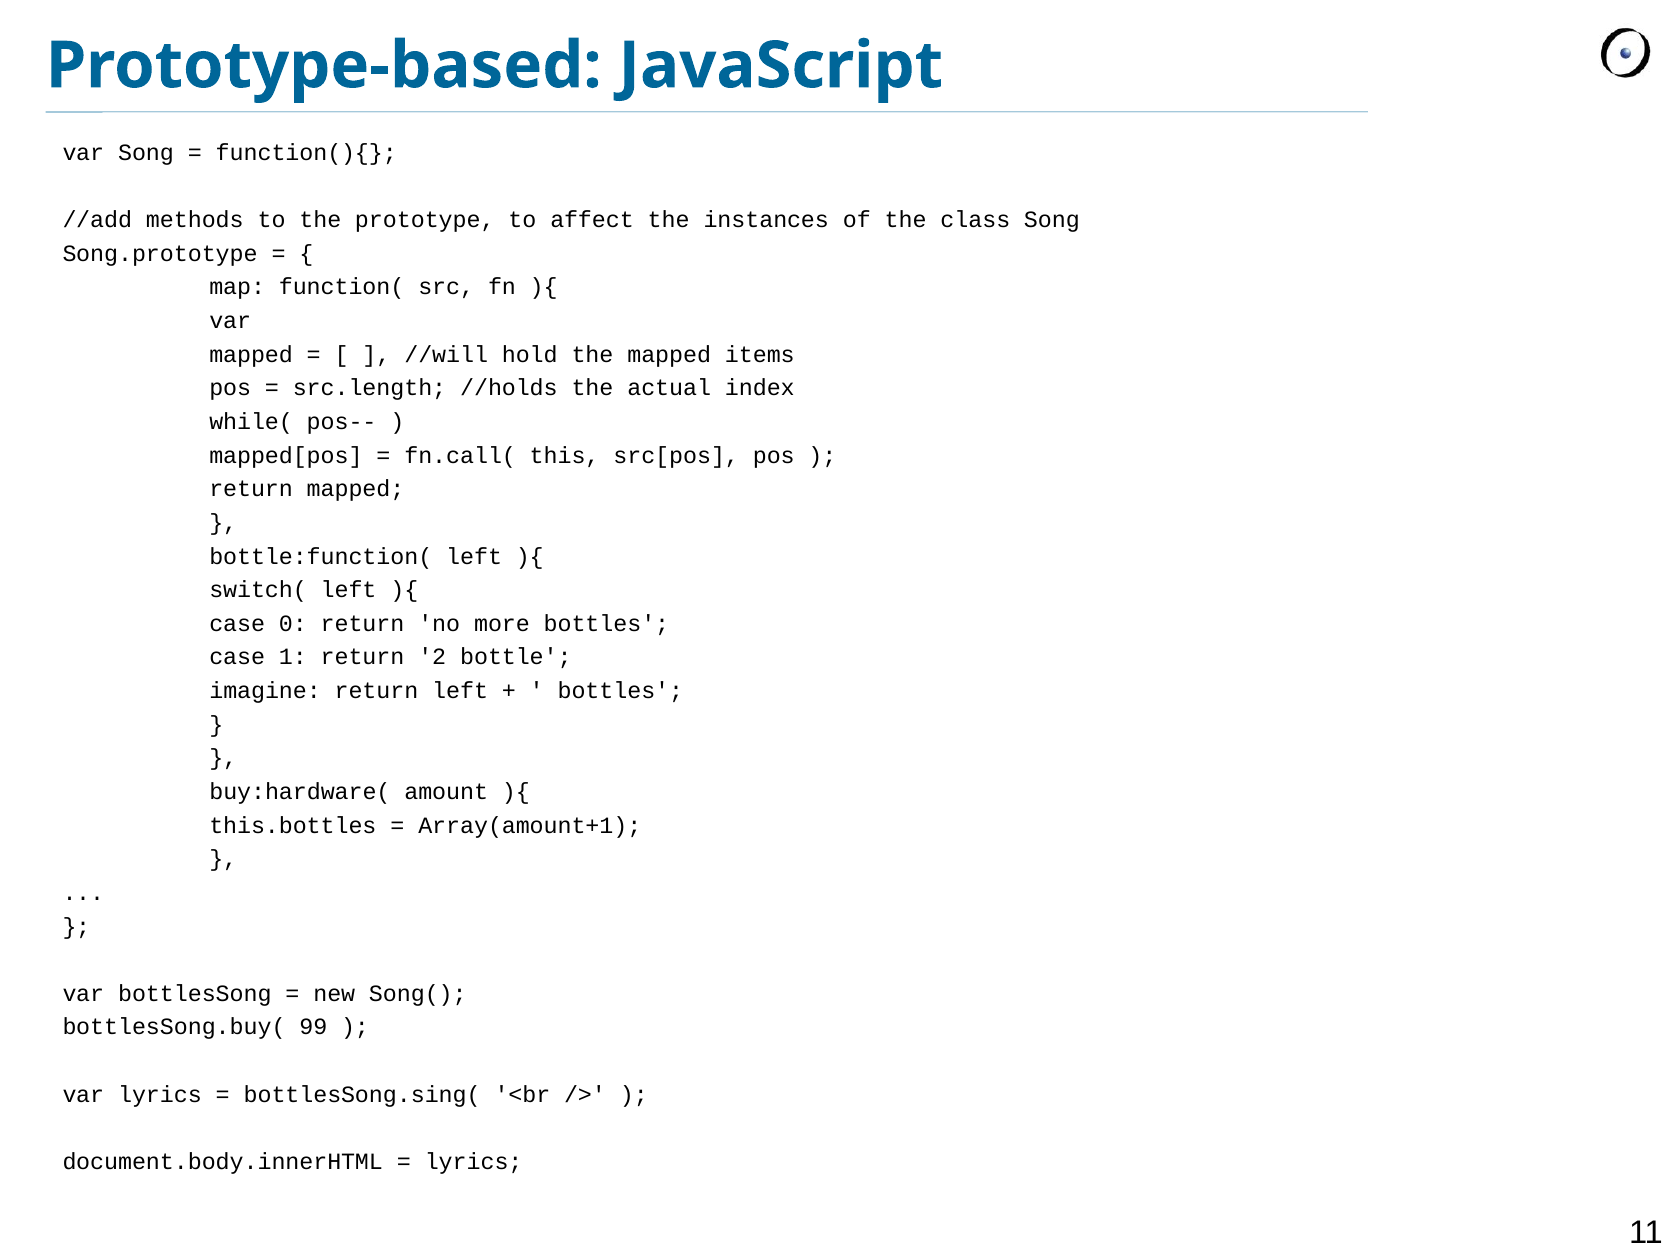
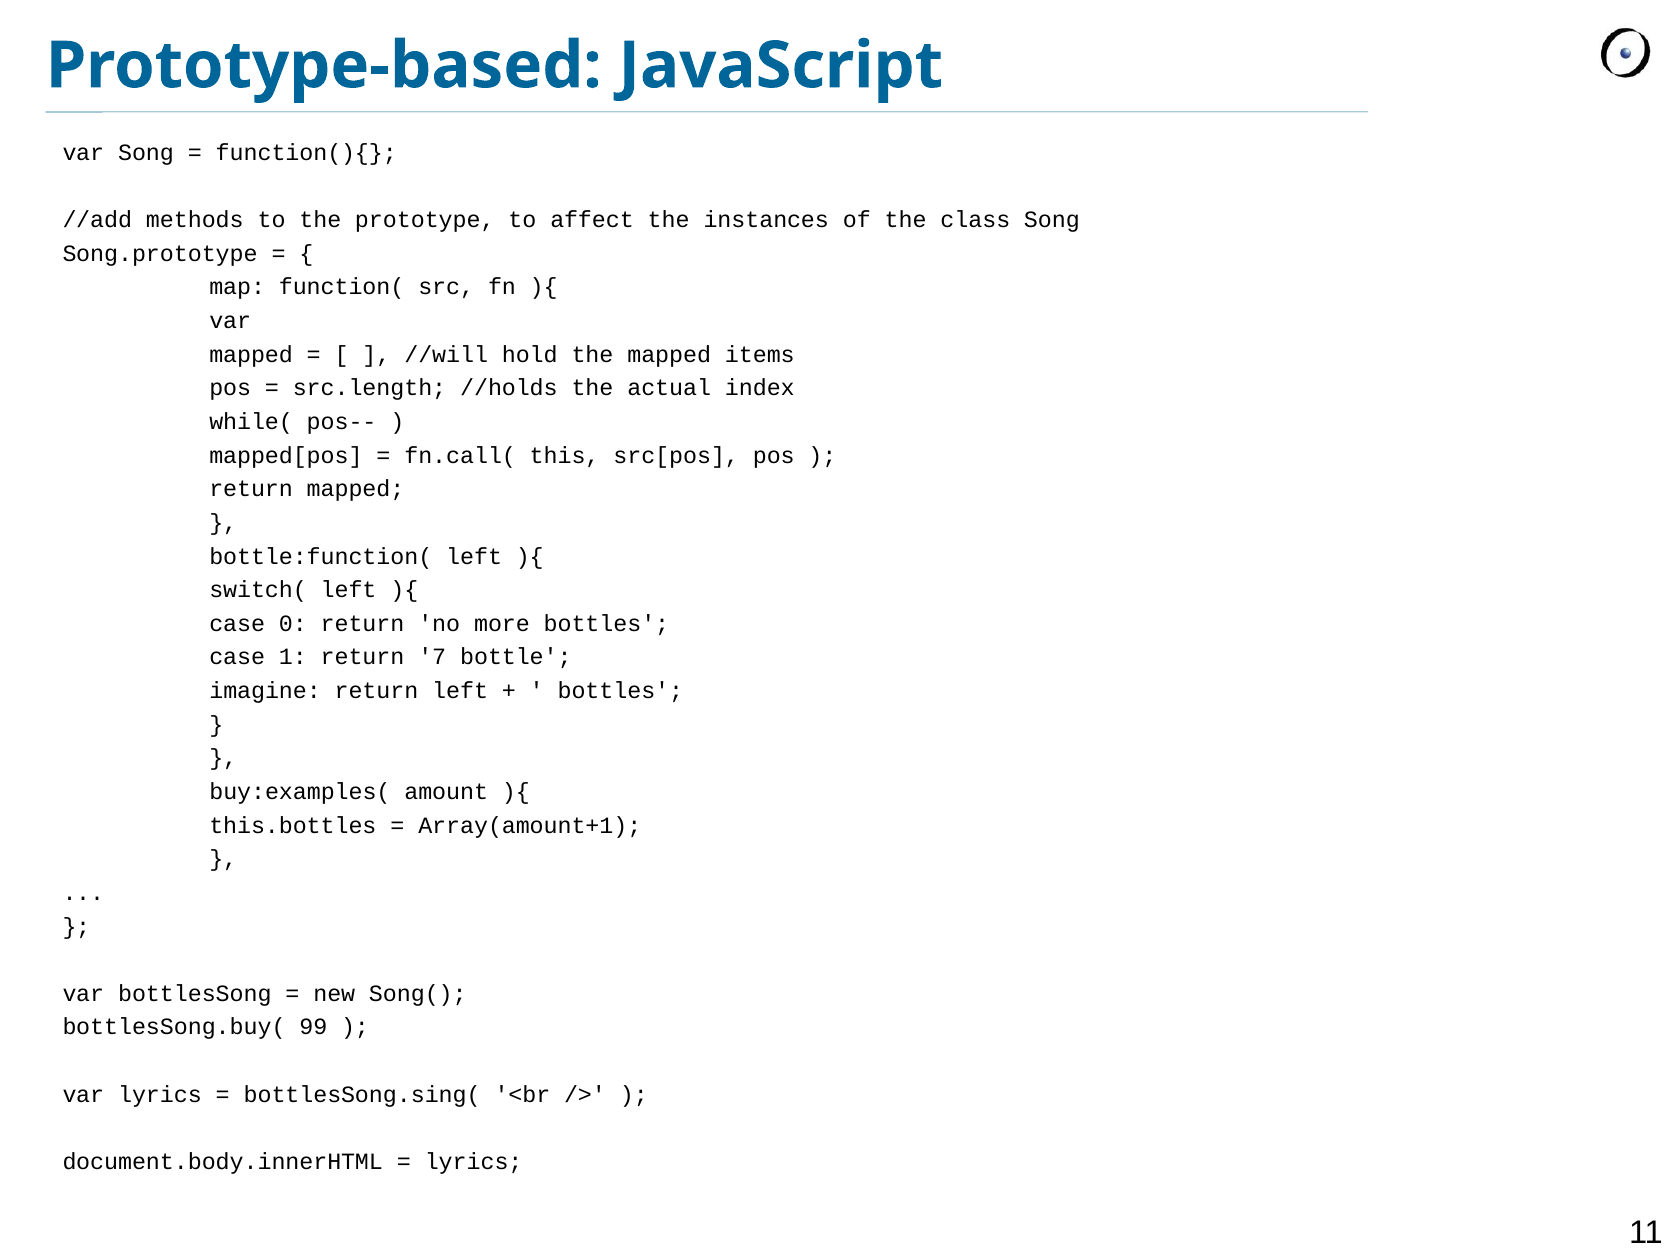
2: 2 -> 7
buy:hardware(: buy:hardware( -> buy:examples(
